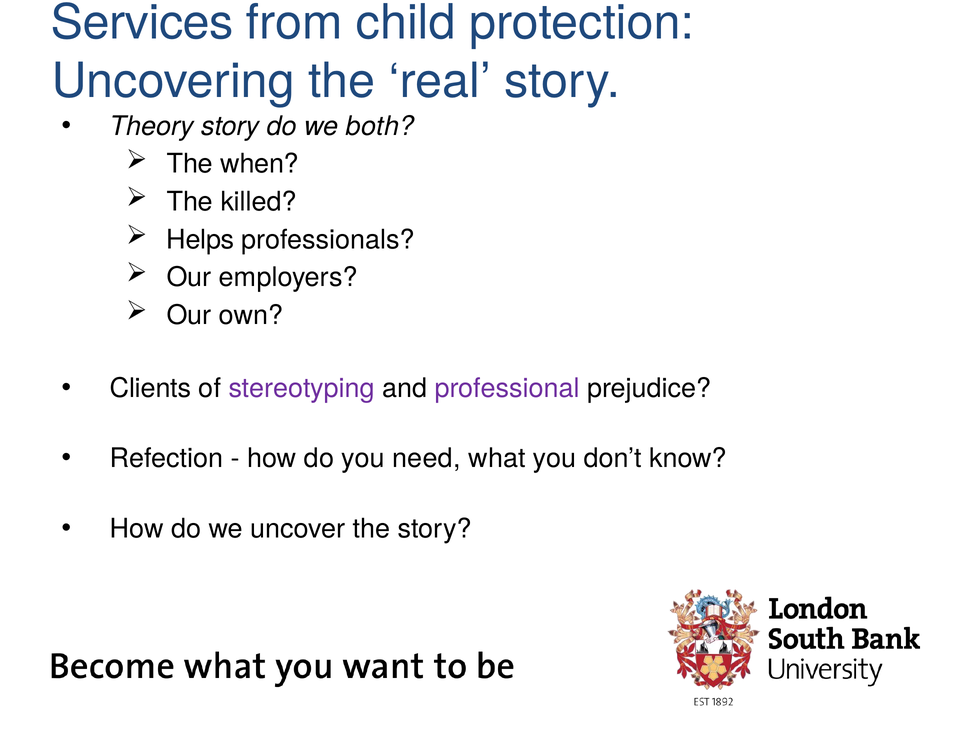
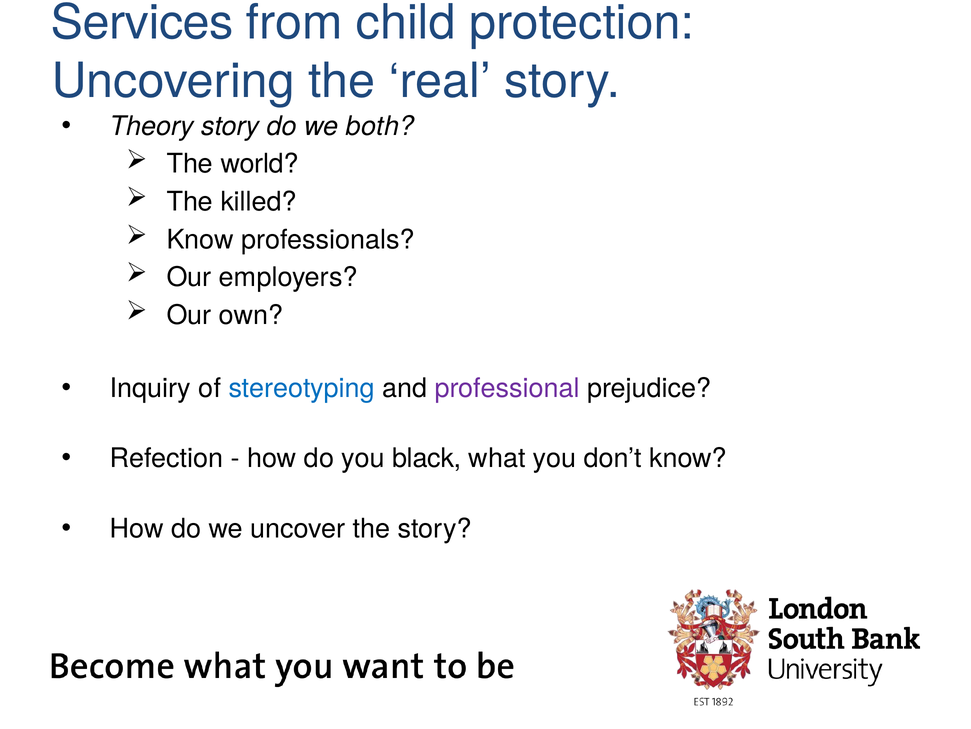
when: when -> world
Helps at (200, 239): Helps -> Know
Clients: Clients -> Inquiry
stereotyping colour: purple -> blue
need: need -> black
